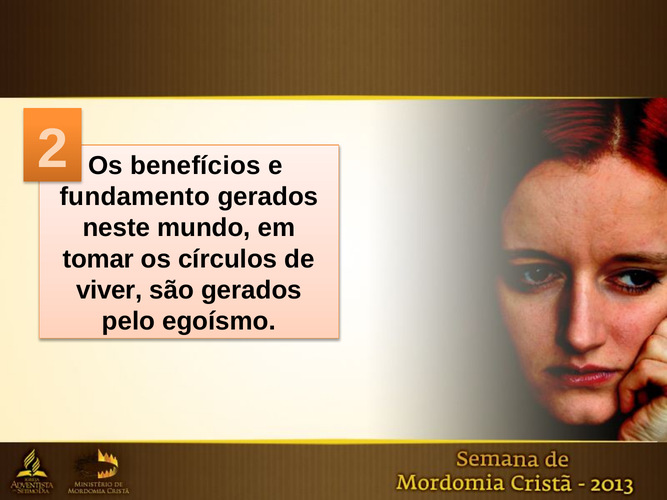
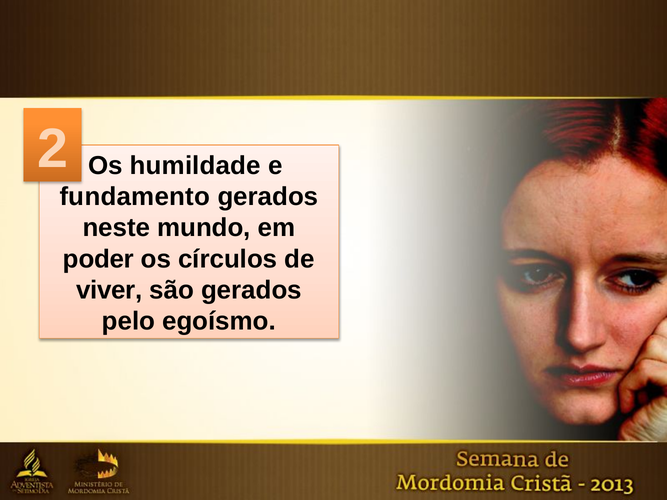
benefícios: benefícios -> humildade
tomar: tomar -> poder
